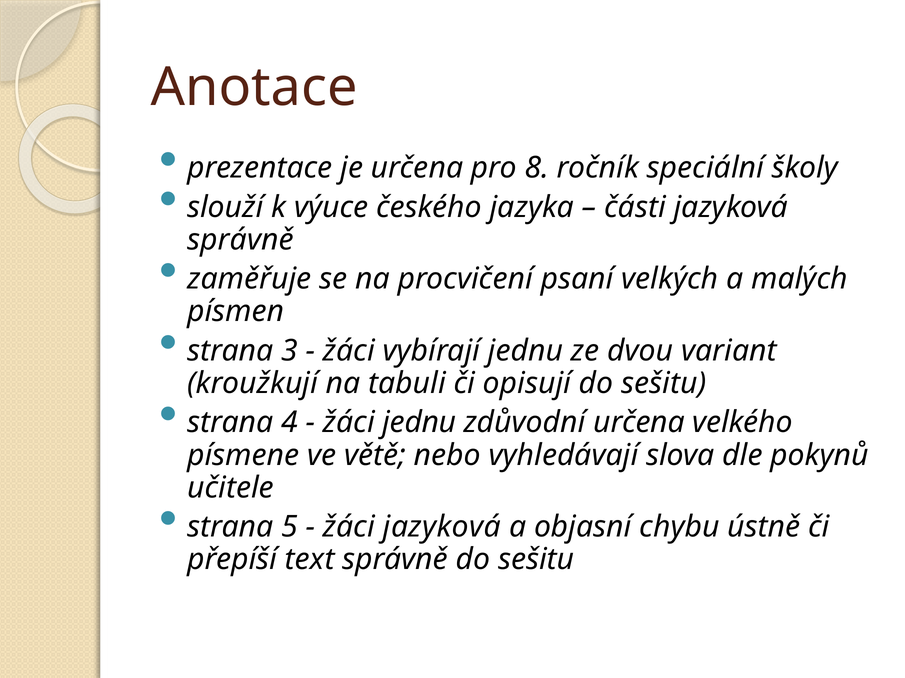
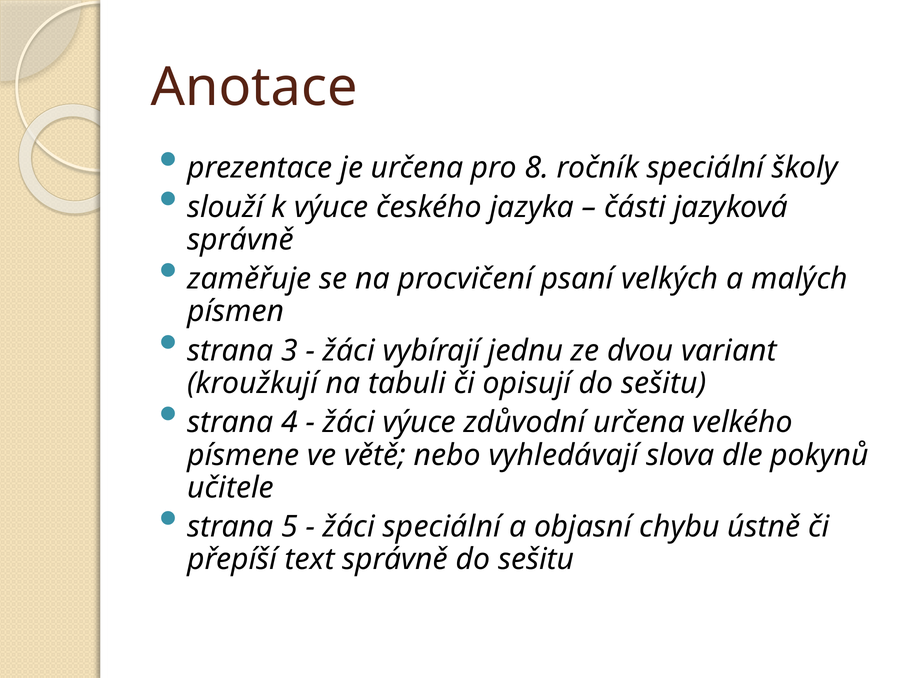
žáci jednu: jednu -> výuce
žáci jazyková: jazyková -> speciální
